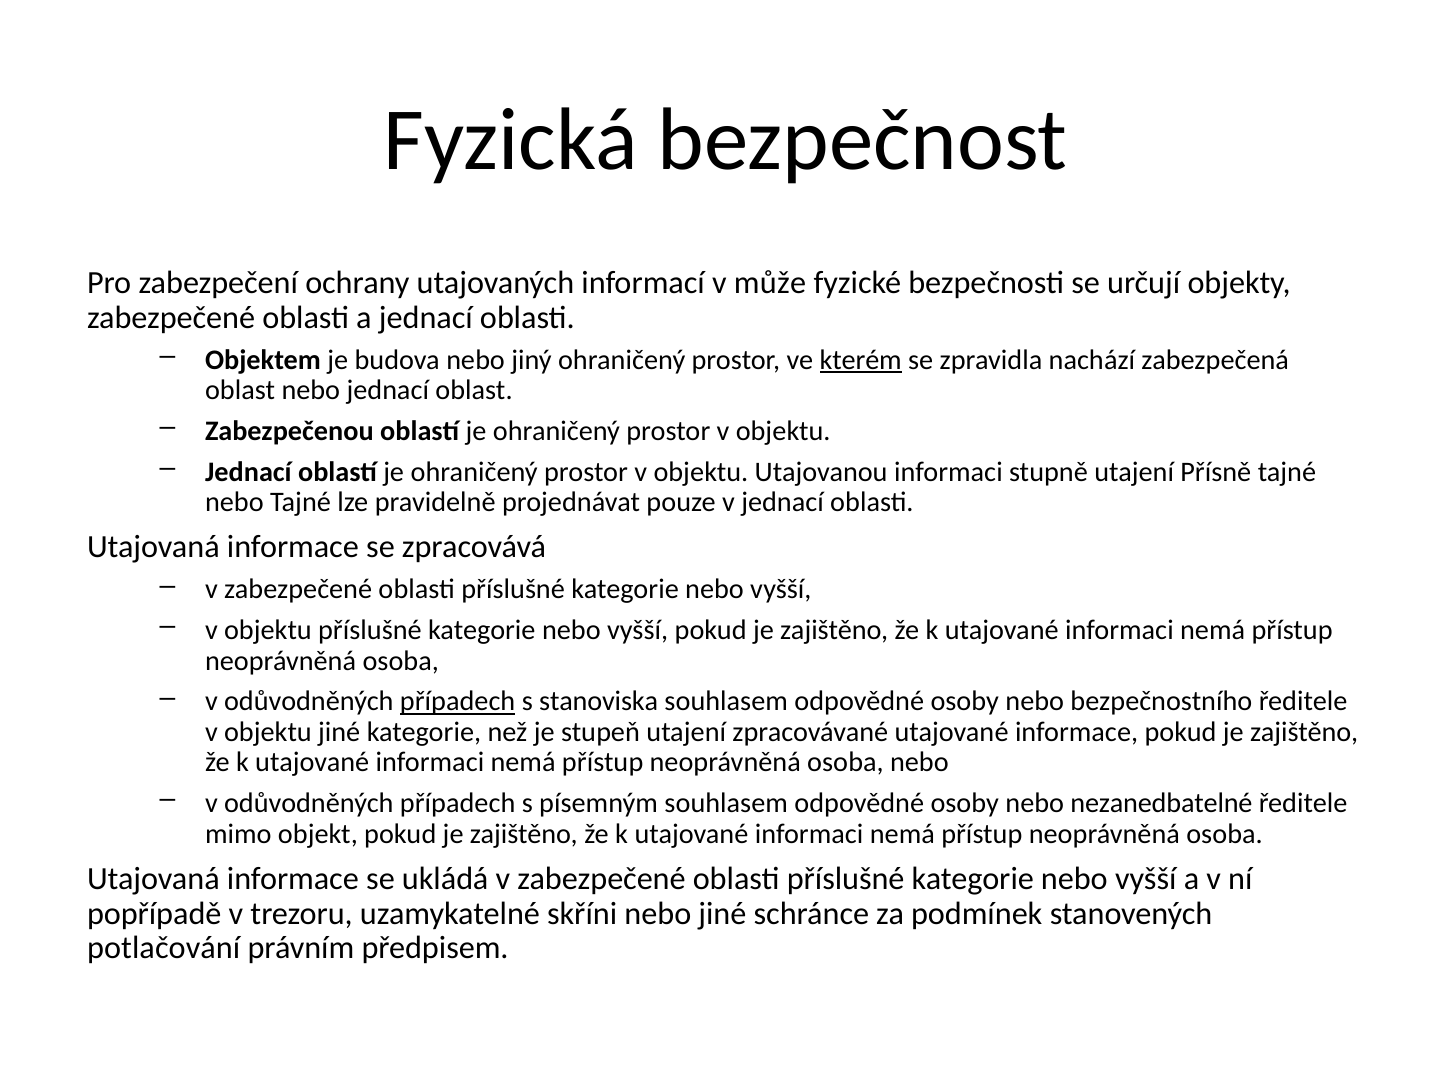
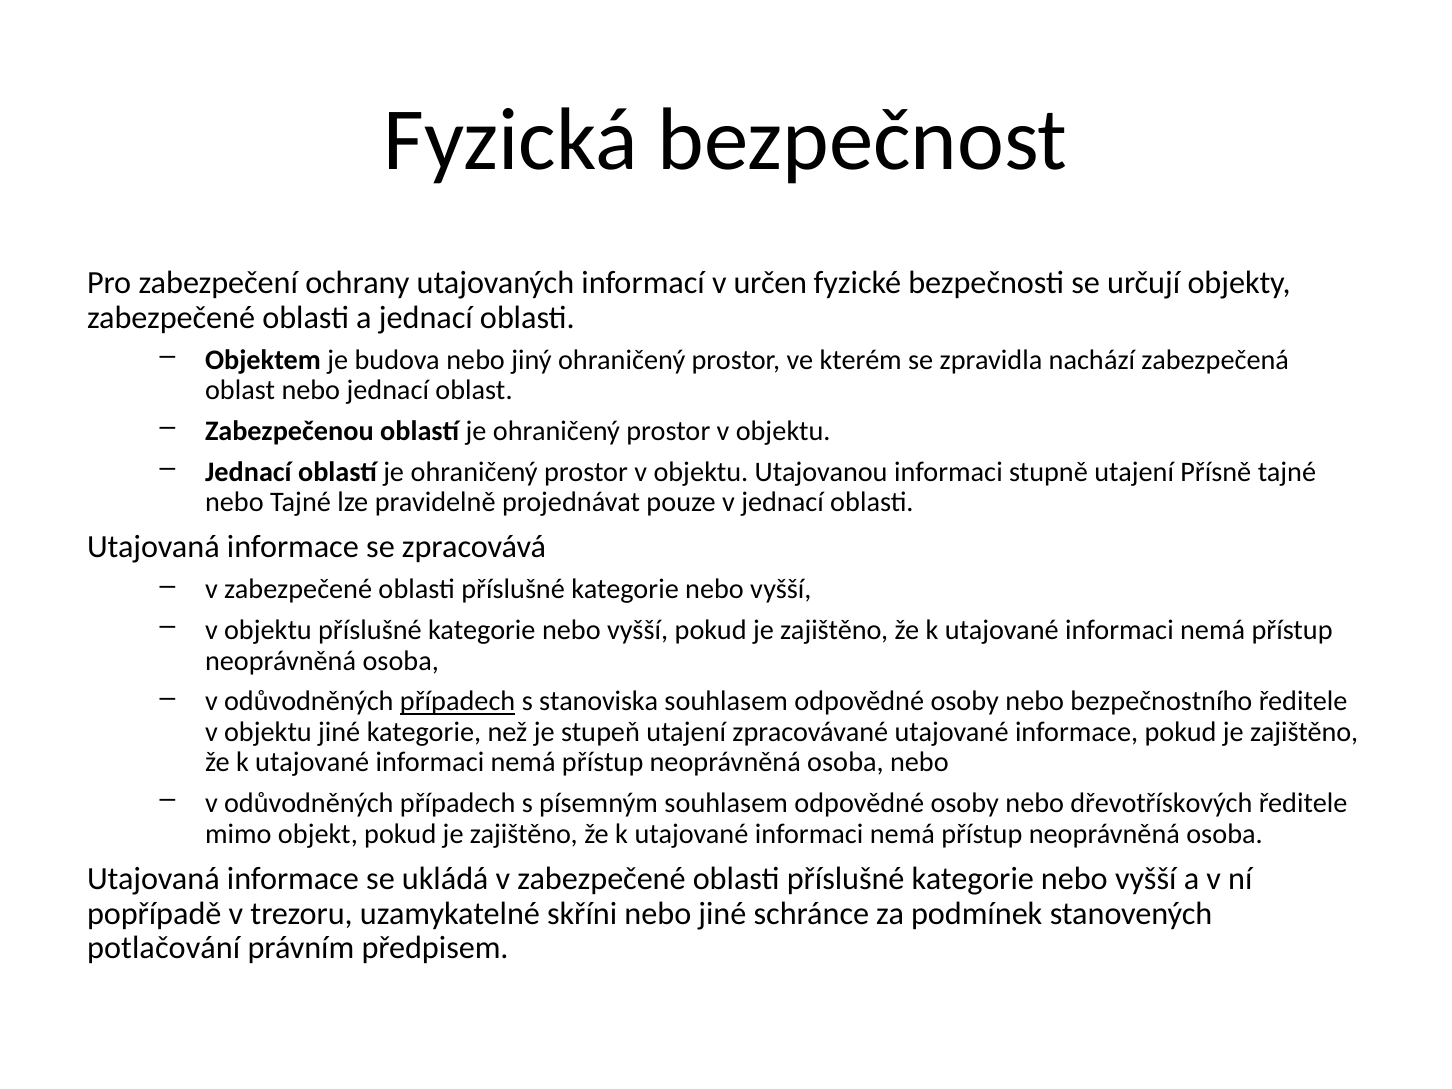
může: může -> určen
kterém underline: present -> none
nezanedbatelné: nezanedbatelné -> dřevotřískových
